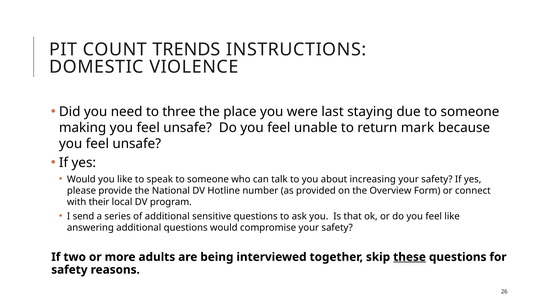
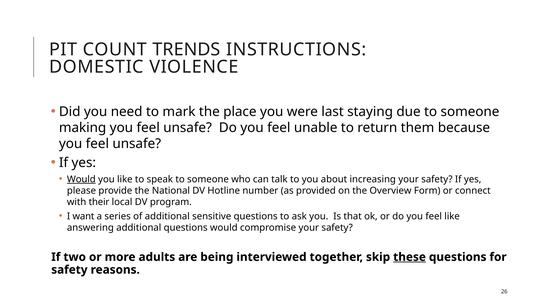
three: three -> mark
mark: mark -> them
Would at (81, 179) underline: none -> present
send: send -> want
